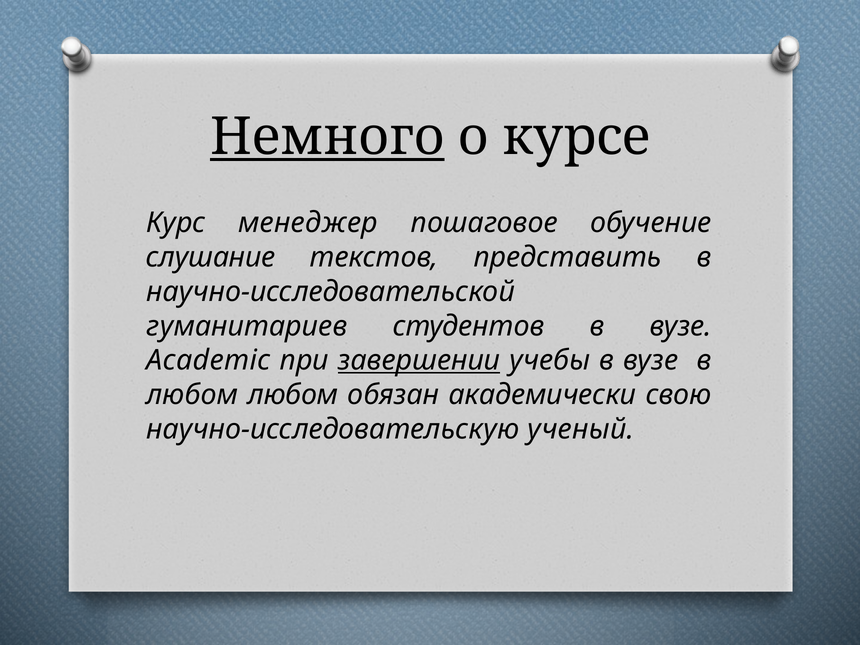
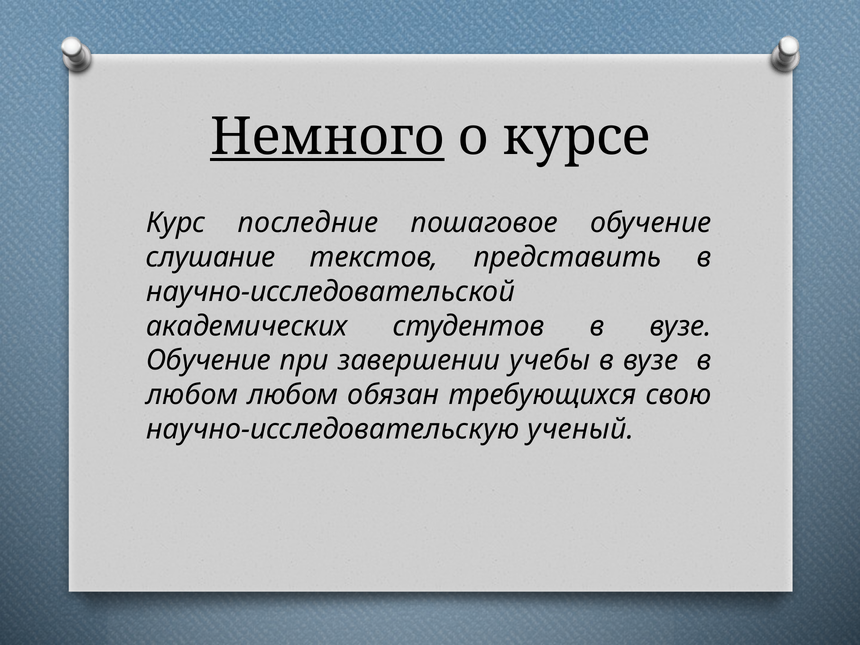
менеджер: менеджер -> последние
гуманитариев: гуманитариев -> академических
Academic at (208, 360): Academic -> Обучение
завершении underline: present -> none
академически: академически -> требующихся
